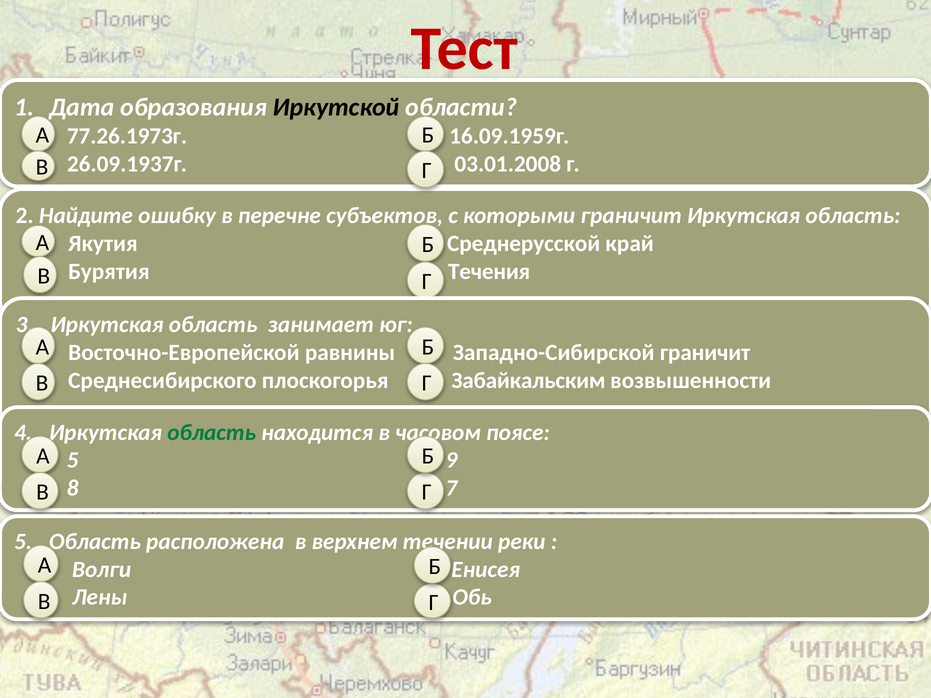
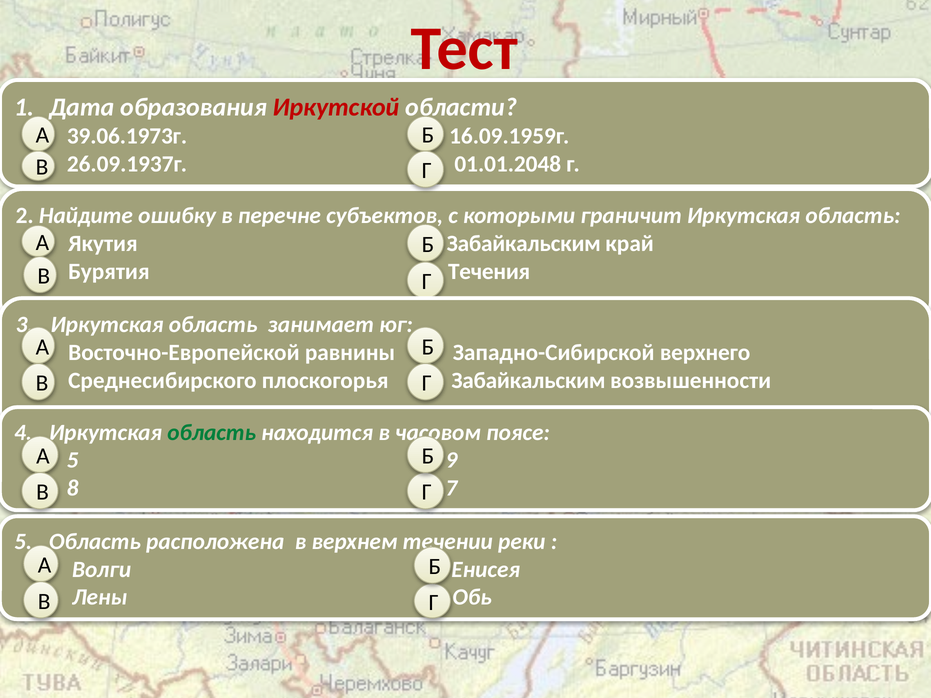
Иркутской colour: black -> red
77.26.1973г: 77.26.1973г -> 39.06.1973г
03.01.2008: 03.01.2008 -> 01.01.2048
Якутия Среднерусской: Среднерусской -> Забайкальским
Западно-Сибирской граничит: граничит -> верхнего
